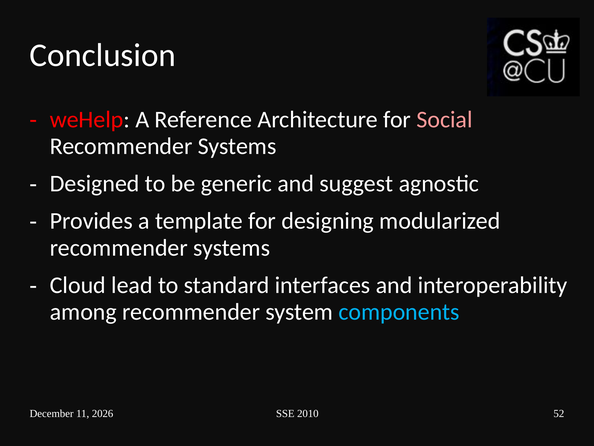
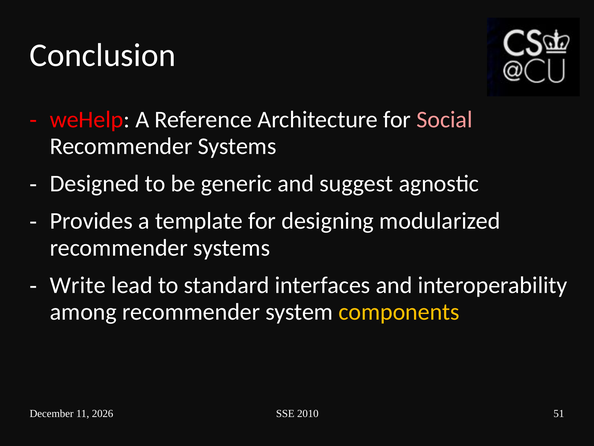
Cloud: Cloud -> Write
components colour: light blue -> yellow
52: 52 -> 51
